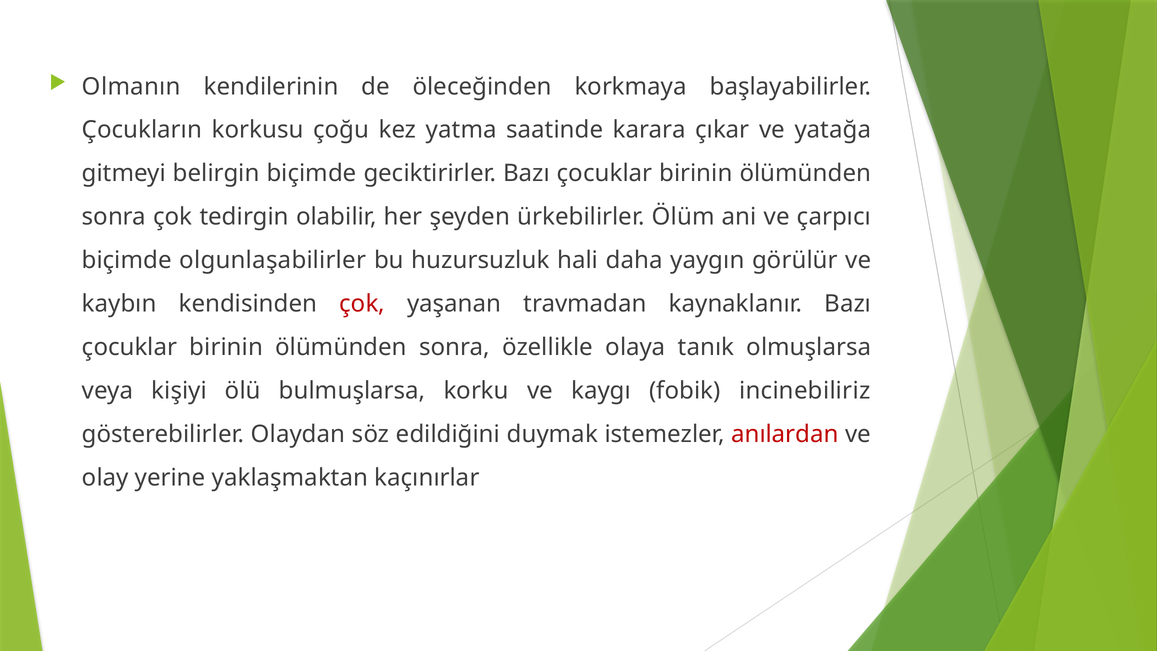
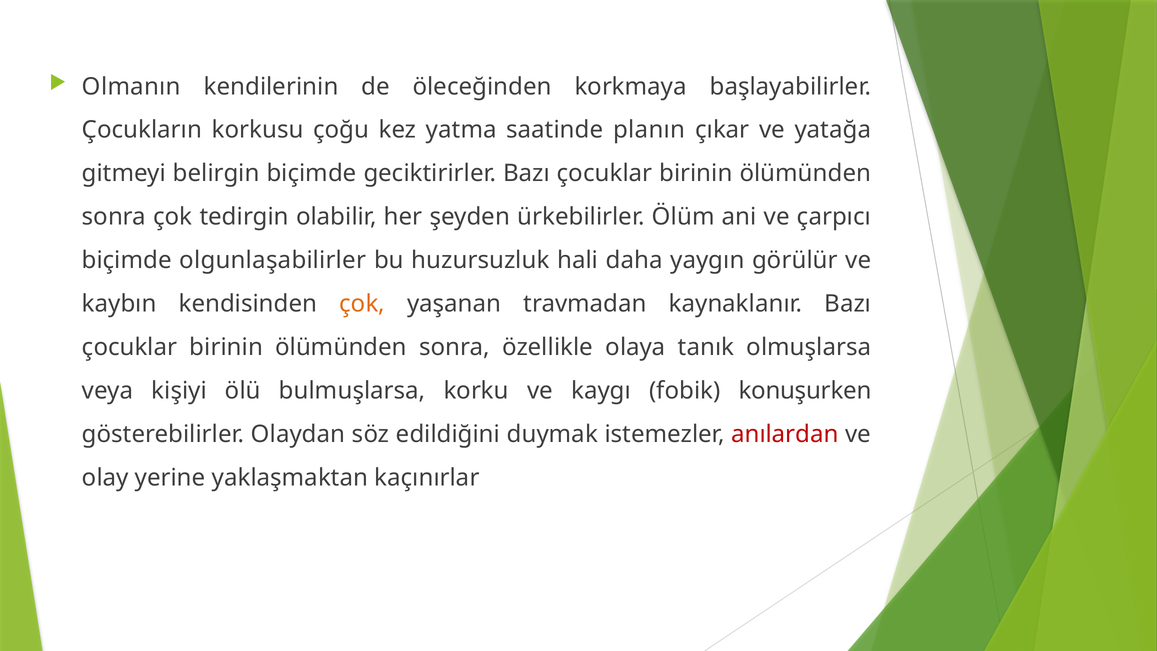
karara: karara -> planın
çok at (362, 304) colour: red -> orange
incinebiliriz: incinebiliriz -> konuşurken
